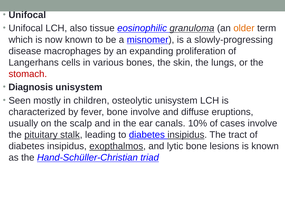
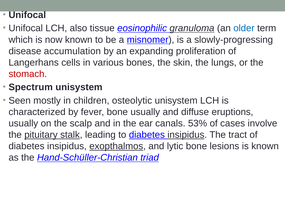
older colour: orange -> blue
macrophages: macrophages -> accumulation
Diagnosis: Diagnosis -> Spectrum
bone involve: involve -> usually
10%: 10% -> 53%
